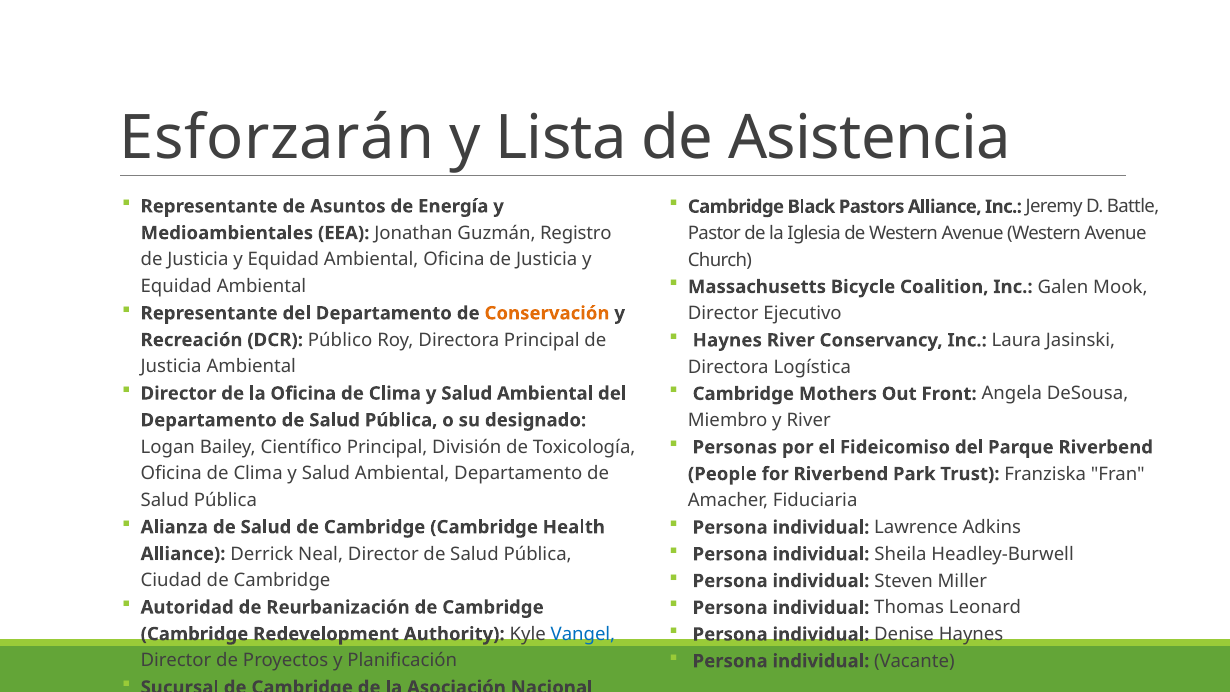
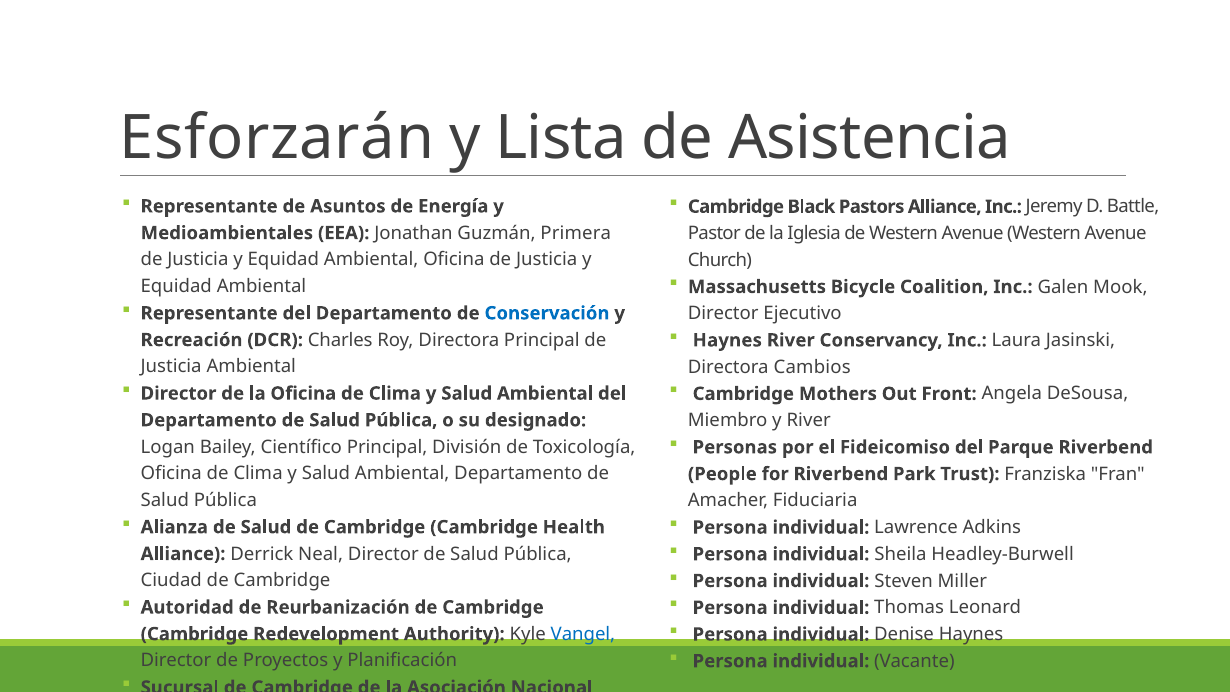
Registro: Registro -> Primera
Conservación colour: orange -> blue
Público: Público -> Charles
Logística: Logística -> Cambios
